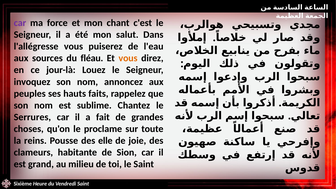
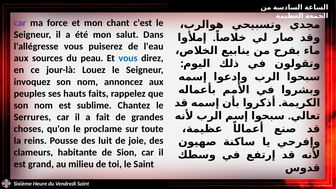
fléau: fléau -> peau
vous at (128, 58) colour: orange -> blue
elle: elle -> luit
